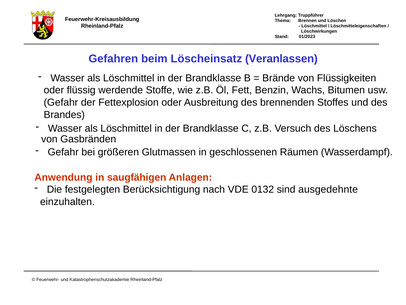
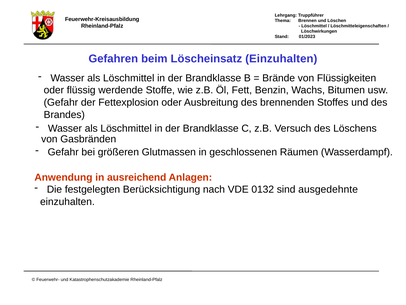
Löscheinsatz Veranlassen: Veranlassen -> Einzuhalten
saugfähigen: saugfähigen -> ausreichend
